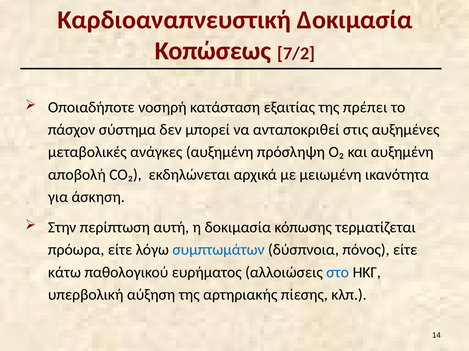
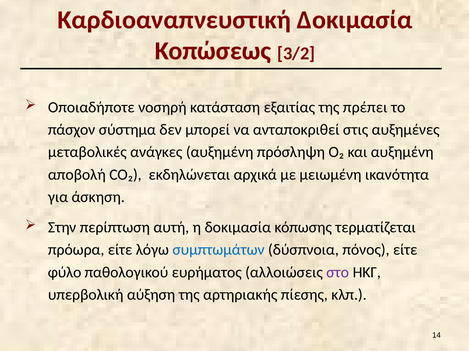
7/2: 7/2 -> 3/2
κάτω: κάτω -> φύλο
στο colour: blue -> purple
